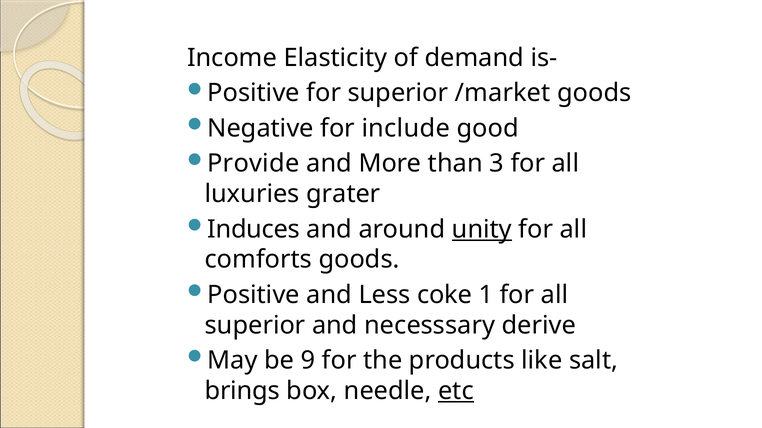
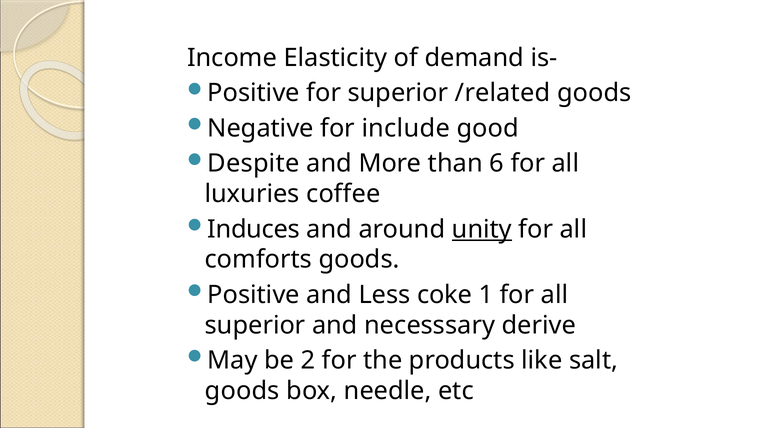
/market: /market -> /related
Provide: Provide -> Despite
3: 3 -> 6
grater: grater -> coffee
9: 9 -> 2
brings at (242, 391): brings -> goods
etc underline: present -> none
